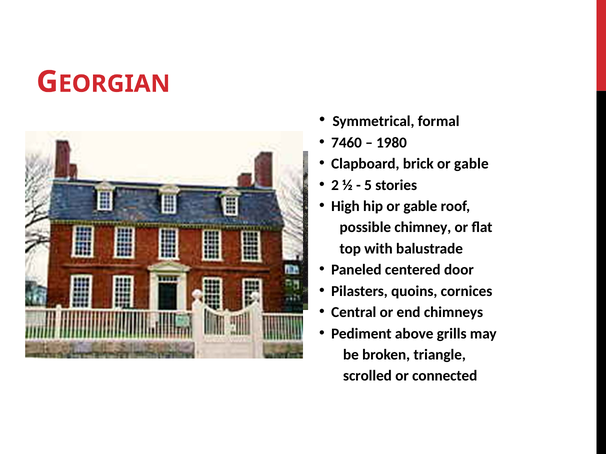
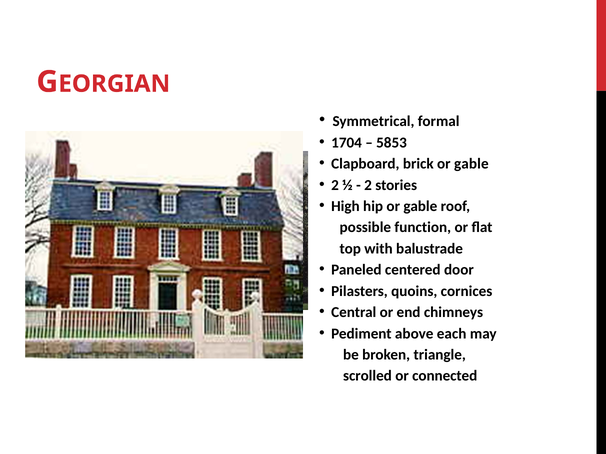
7460: 7460 -> 1704
1980: 1980 -> 5853
5 at (368, 185): 5 -> 2
chimney: chimney -> function
grills: grills -> each
